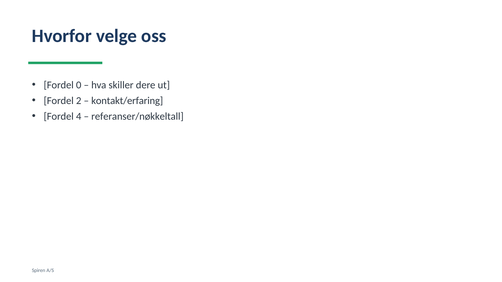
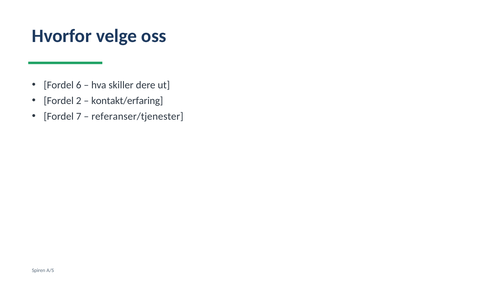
0: 0 -> 6
4: 4 -> 7
referanser/nøkkeltall: referanser/nøkkeltall -> referanser/tjenester
